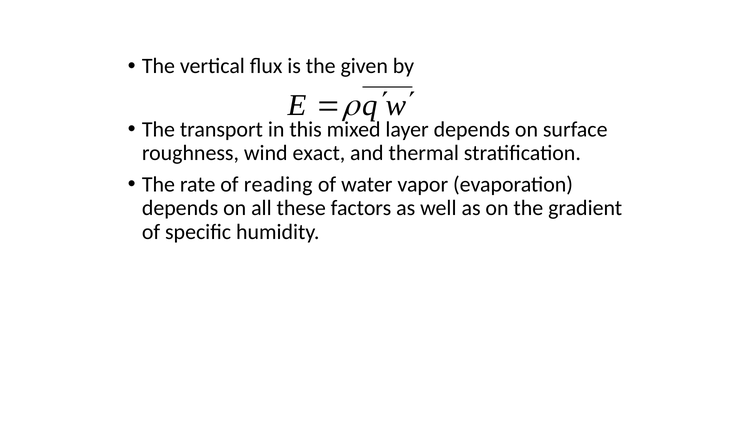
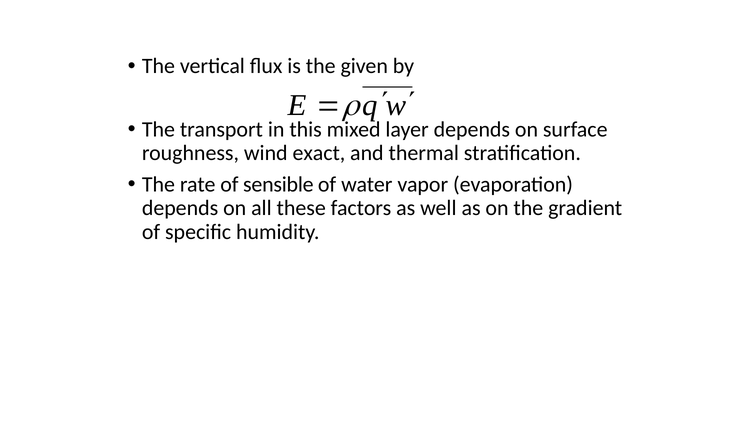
reading: reading -> sensible
